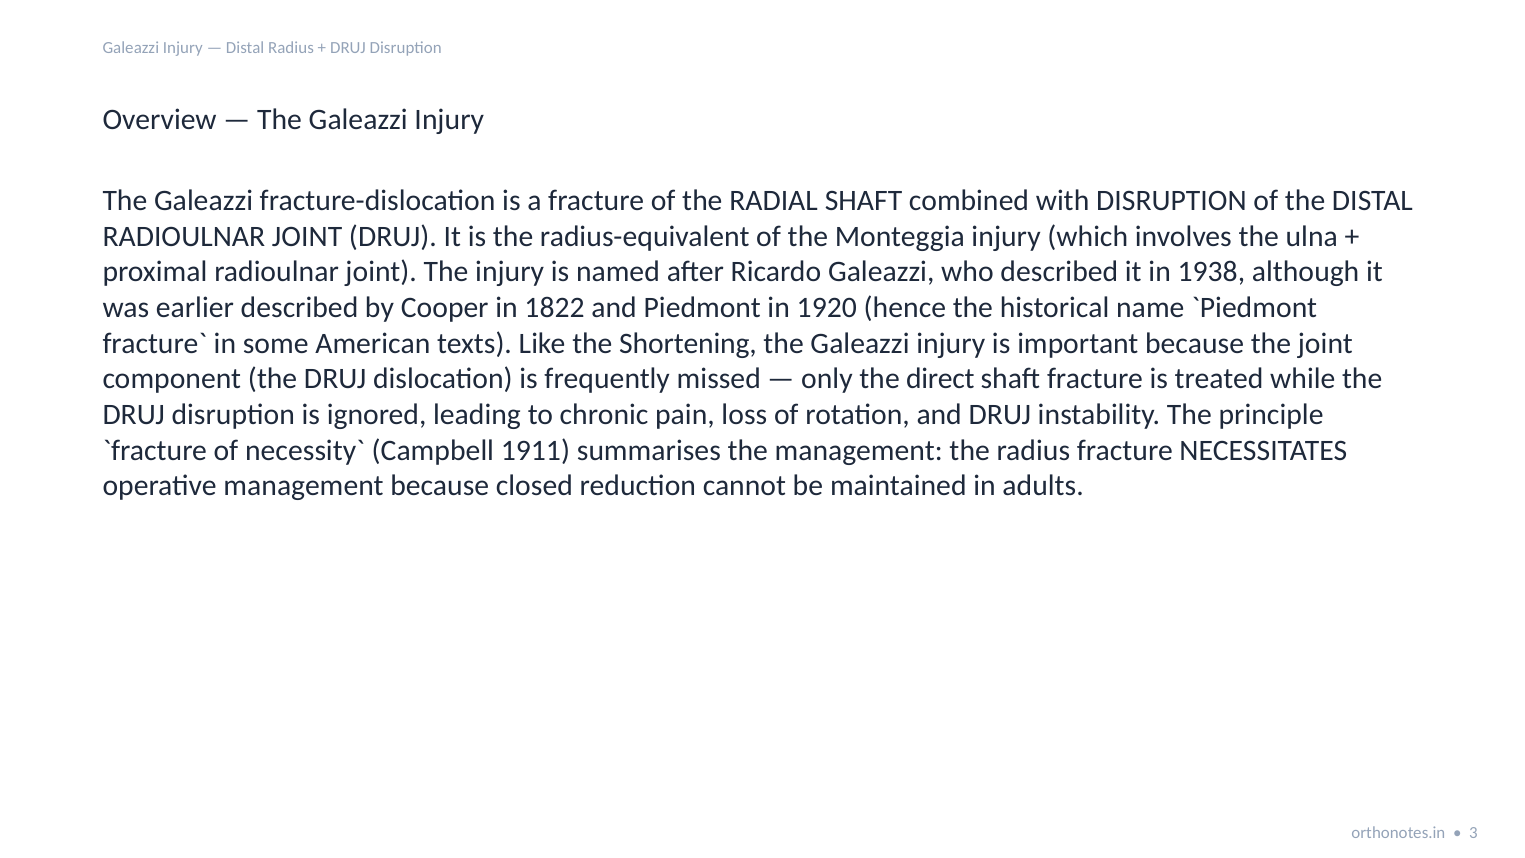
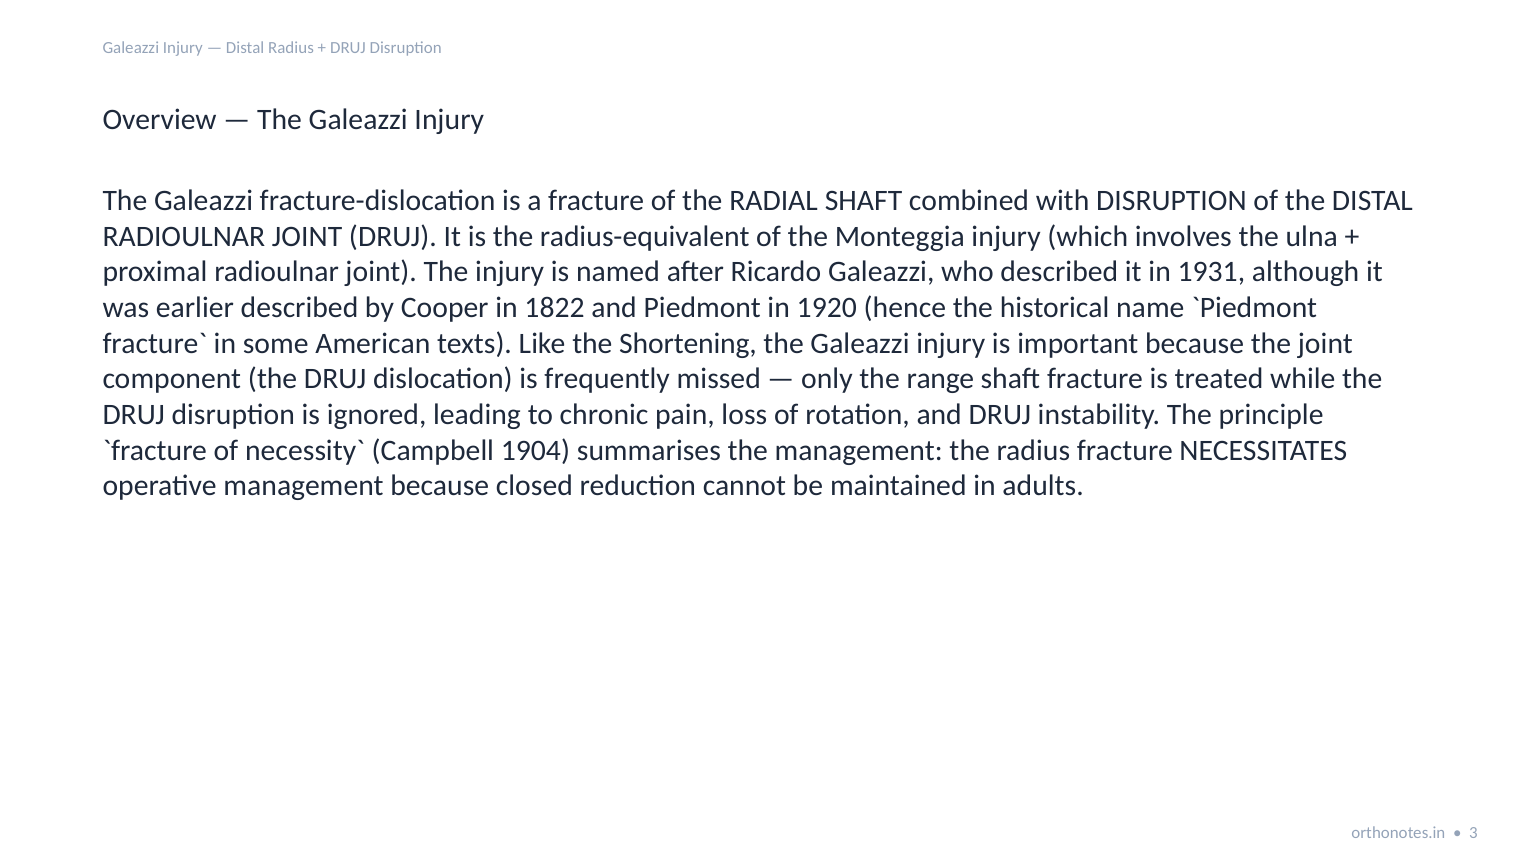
1938: 1938 -> 1931
direct: direct -> range
1911: 1911 -> 1904
